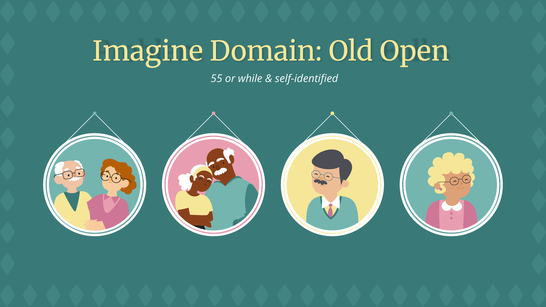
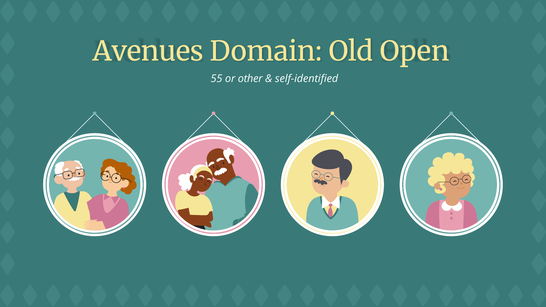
Imagine: Imagine -> Avenues
while: while -> other
